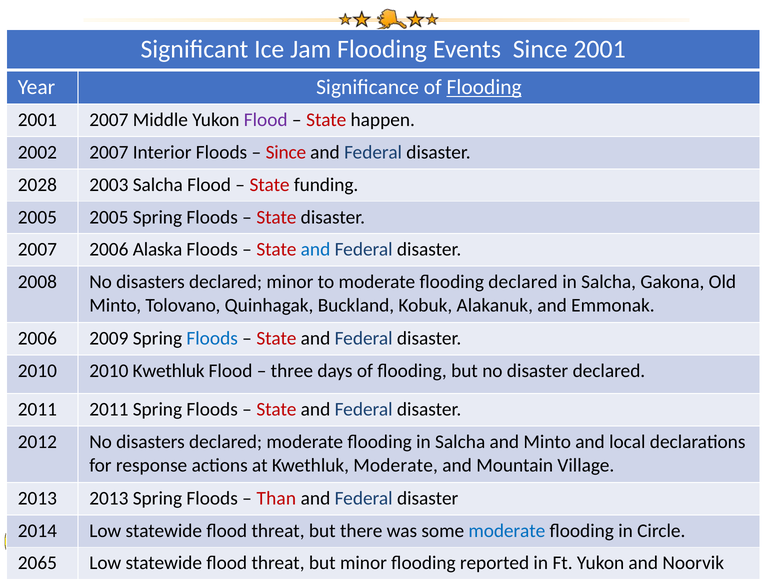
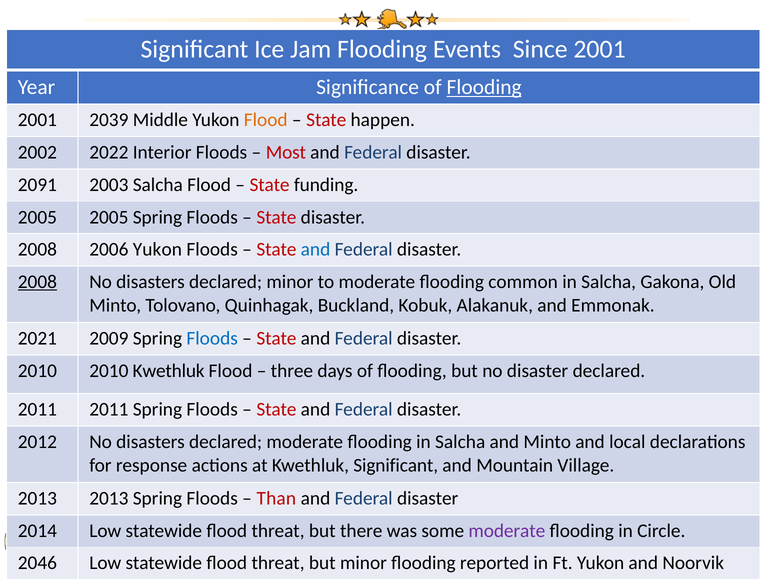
2001 2007: 2007 -> 2039
Flood at (266, 120) colour: purple -> orange
2002 2007: 2007 -> 2022
Since at (286, 152): Since -> Most
2028: 2028 -> 2091
2007 at (37, 249): 2007 -> 2008
2006 Alaska: Alaska -> Yukon
2008 at (37, 282) underline: none -> present
flooding declared: declared -> common
2006 at (37, 338): 2006 -> 2021
Kwethluk Moderate: Moderate -> Significant
moderate at (507, 531) colour: blue -> purple
2065: 2065 -> 2046
